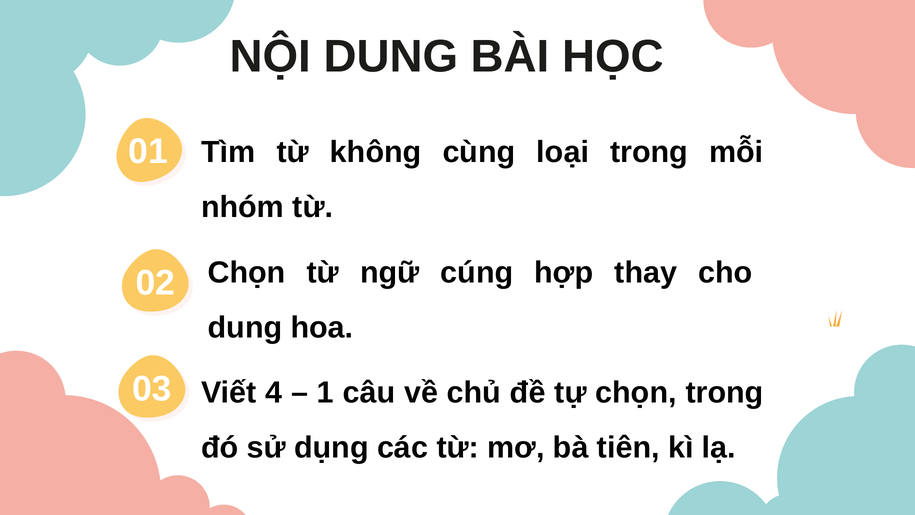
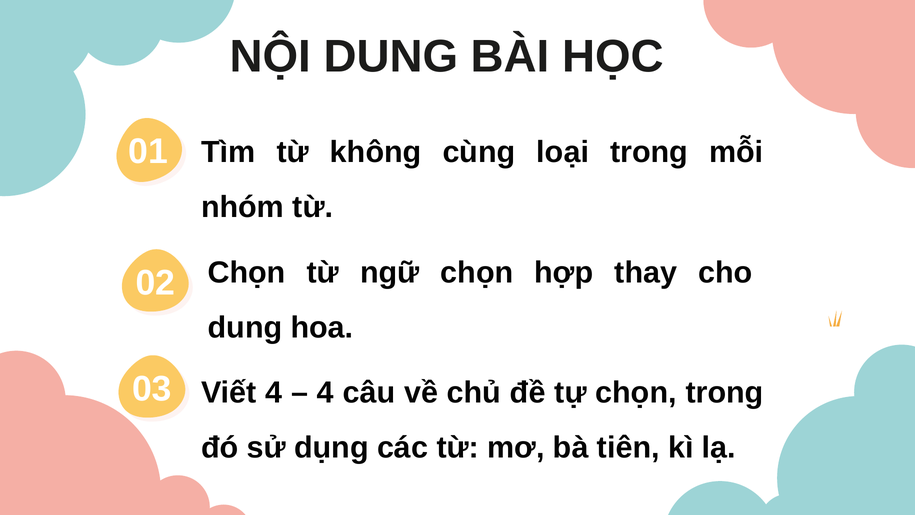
ngữ cúng: cúng -> chọn
1 at (325, 393): 1 -> 4
